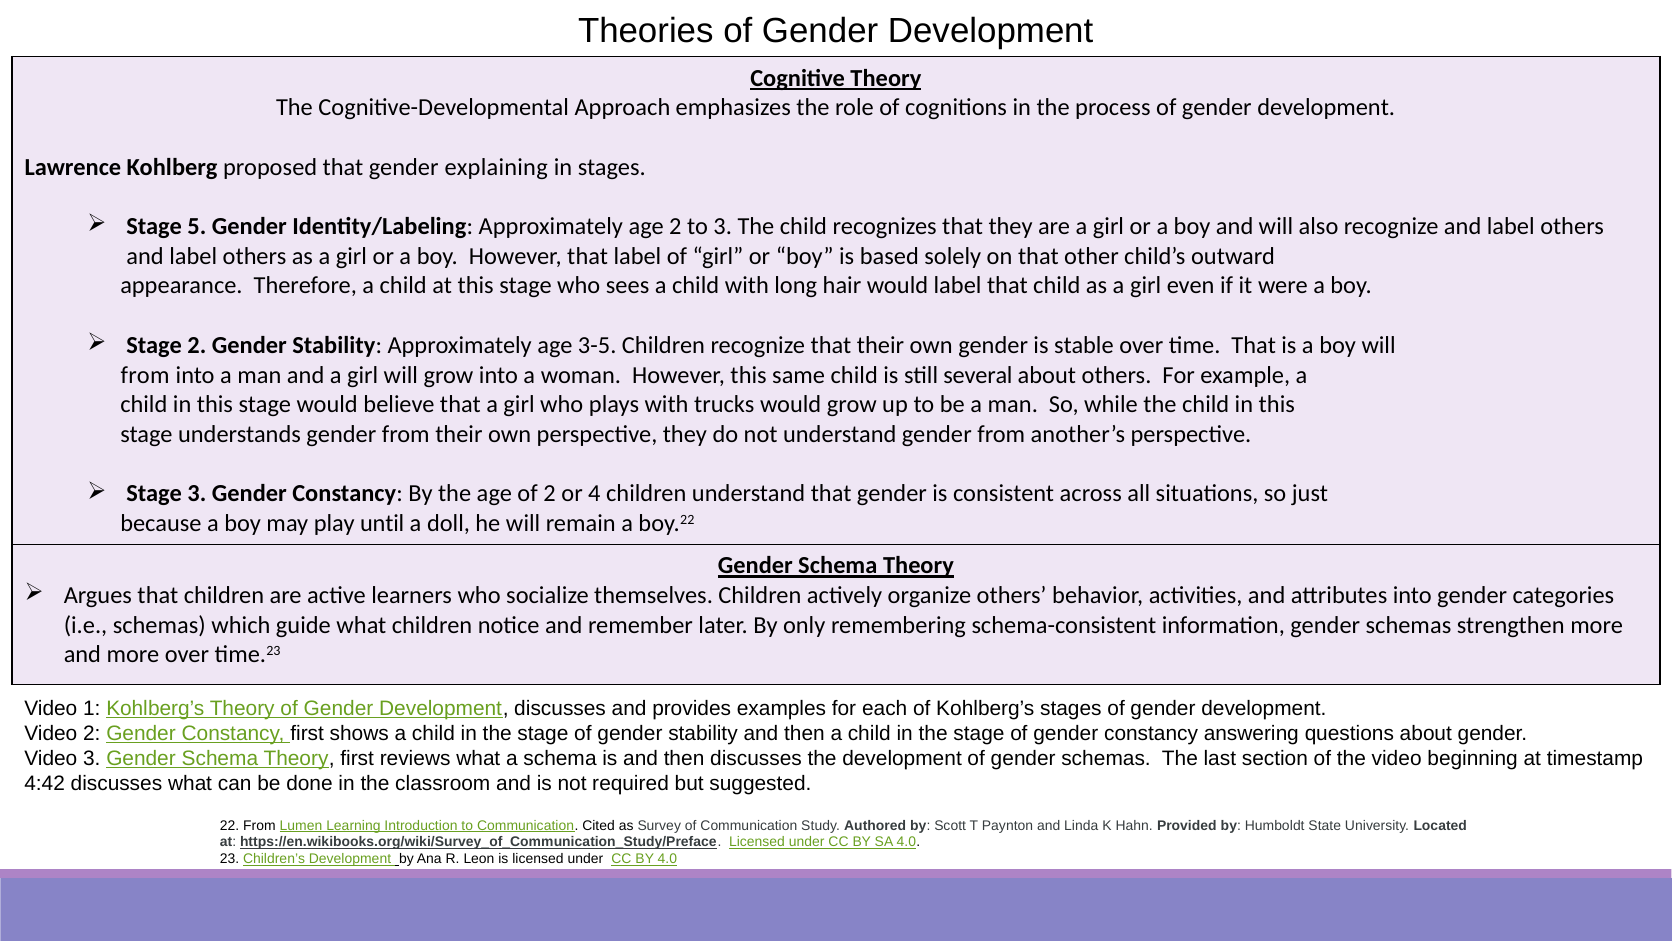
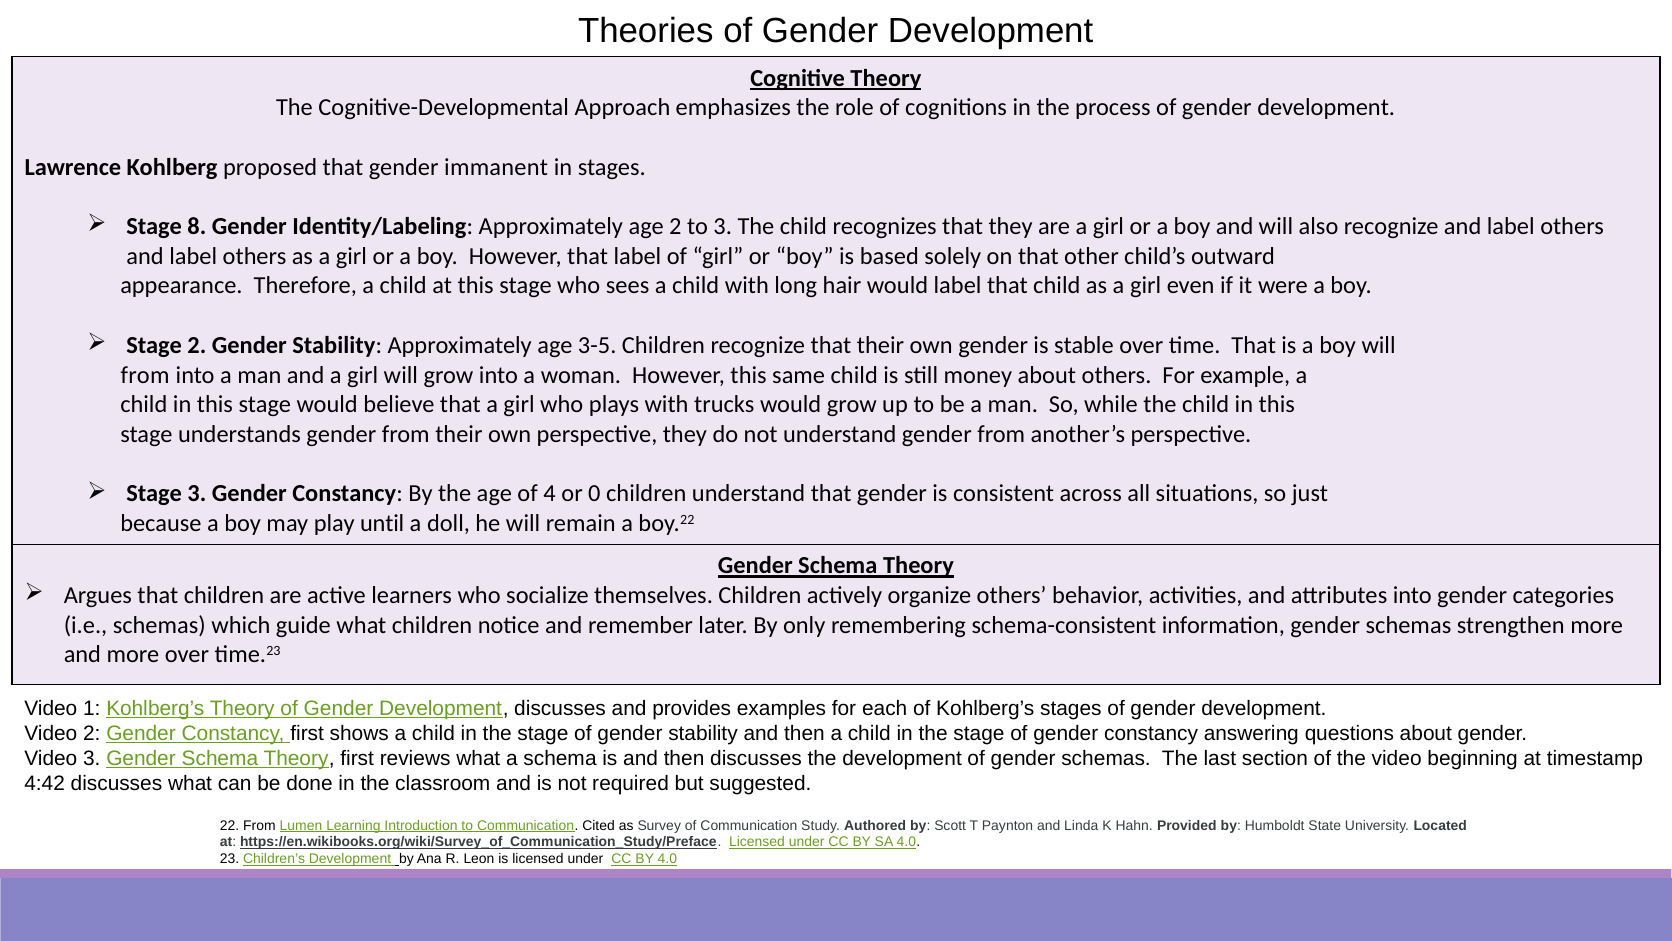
explaining: explaining -> immanent
5: 5 -> 8
several: several -> money
of 2: 2 -> 4
4: 4 -> 0
